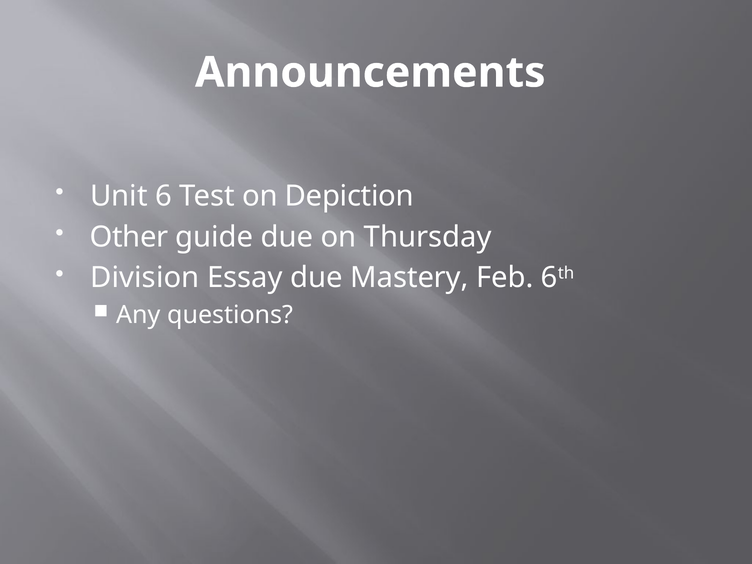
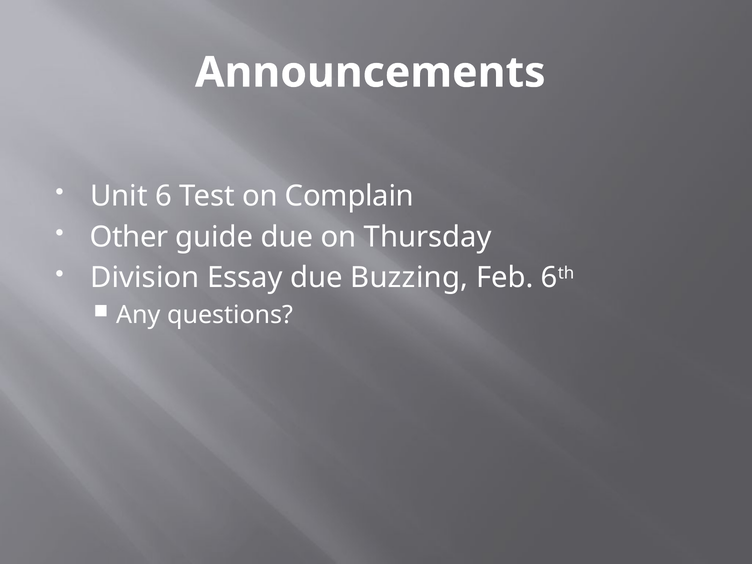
Depiction: Depiction -> Complain
Mastery: Mastery -> Buzzing
